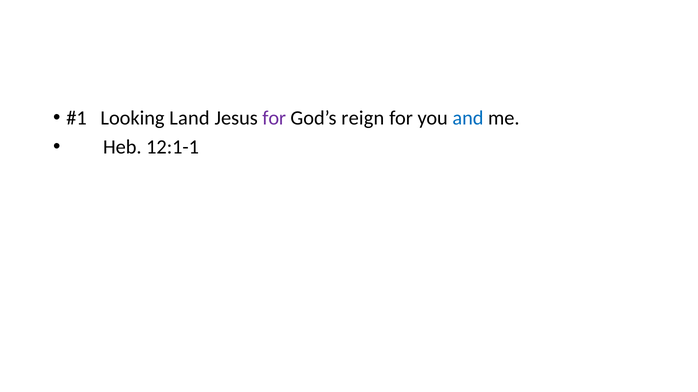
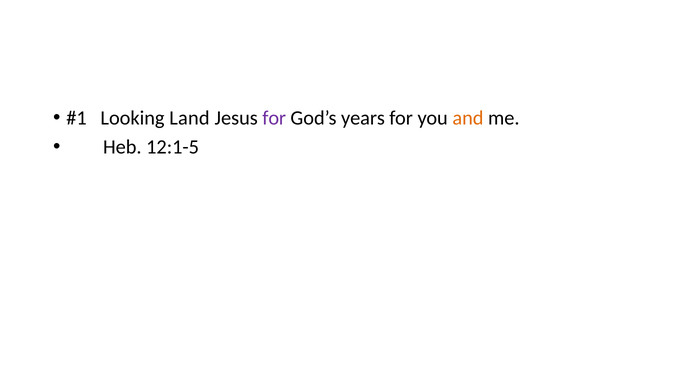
reign: reign -> years
and colour: blue -> orange
12:1-1: 12:1-1 -> 12:1-5
